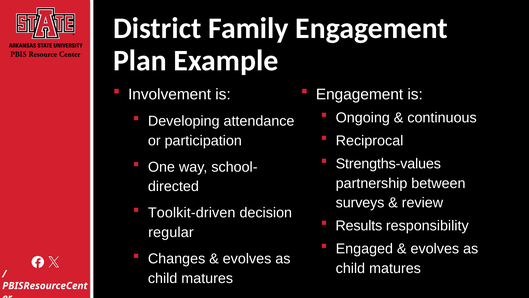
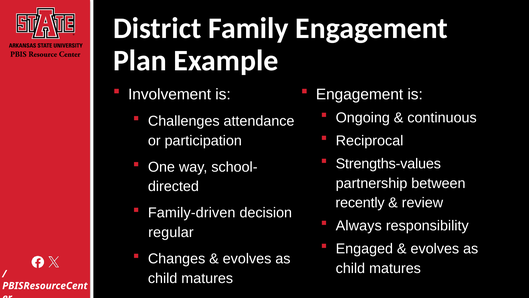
Developing: Developing -> Challenges
surveys: surveys -> recently
Toolkit-driven: Toolkit-driven -> Family-driven
Results: Results -> Always
